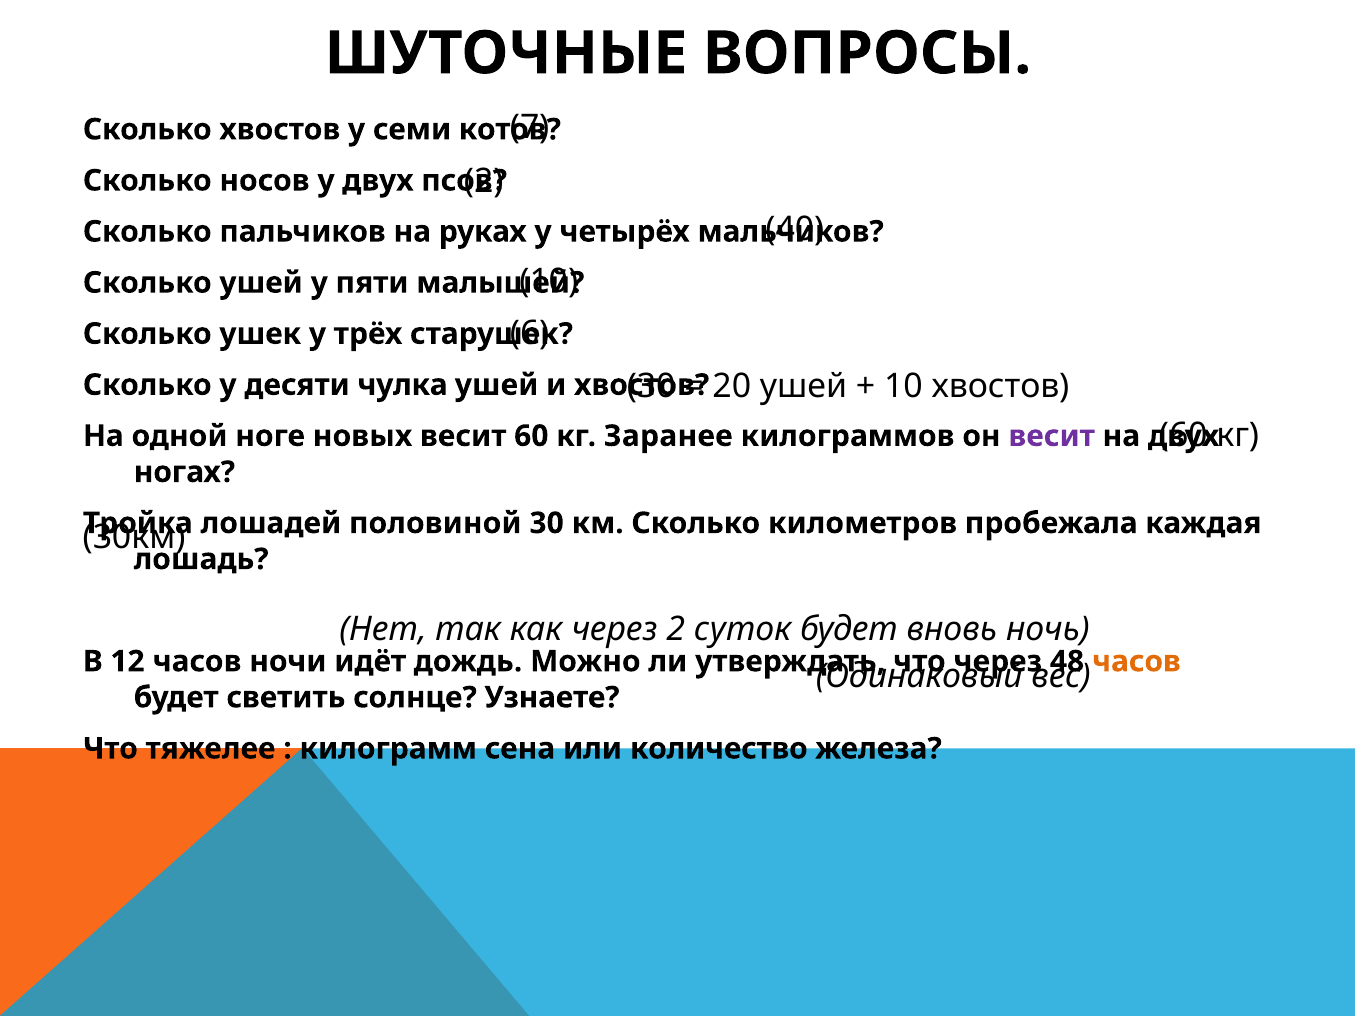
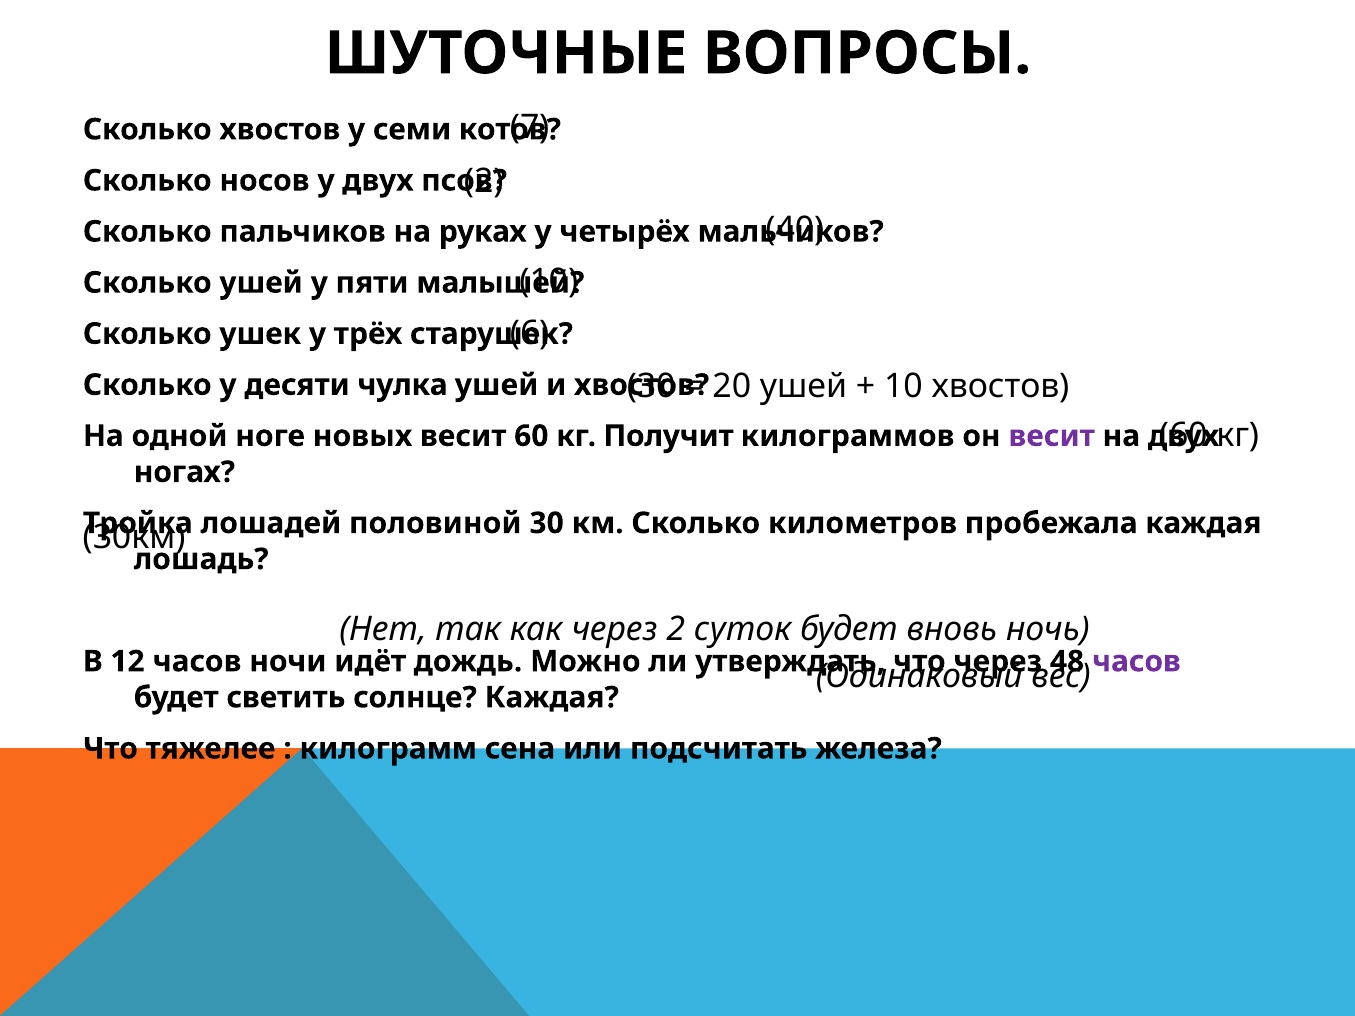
Заранее: Заранее -> Получит
часов at (1136, 662) colour: orange -> purple
солнце Узнаете: Узнаете -> Каждая
количество: количество -> подсчитать
